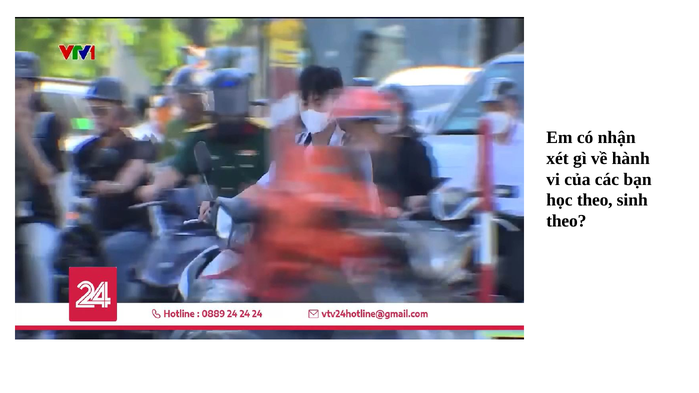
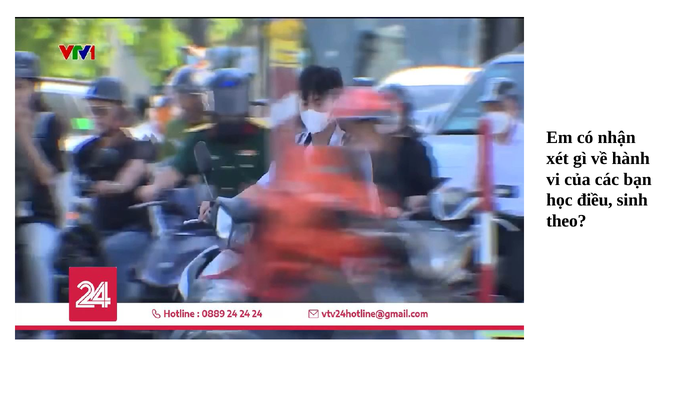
học theo: theo -> điều
